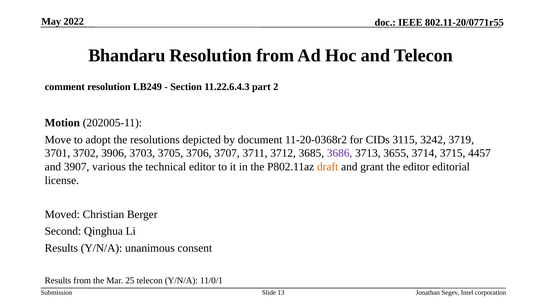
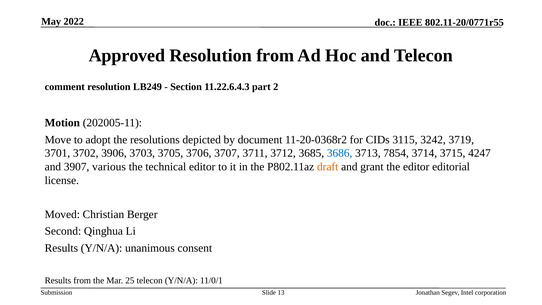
Bhandaru: Bhandaru -> Approved
3686 colour: purple -> blue
3655: 3655 -> 7854
4457: 4457 -> 4247
